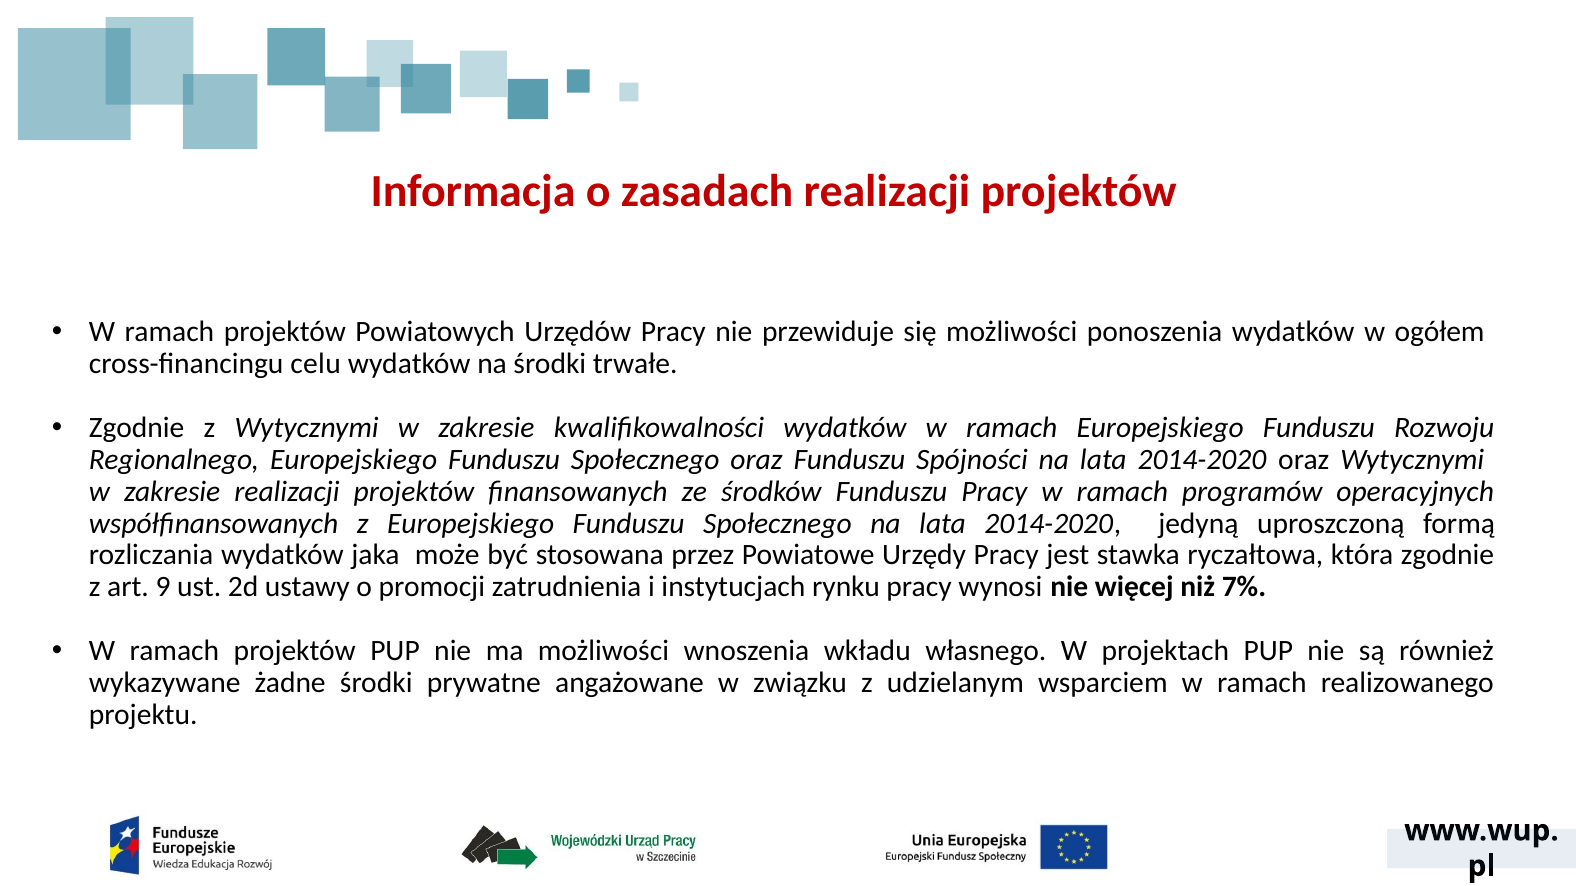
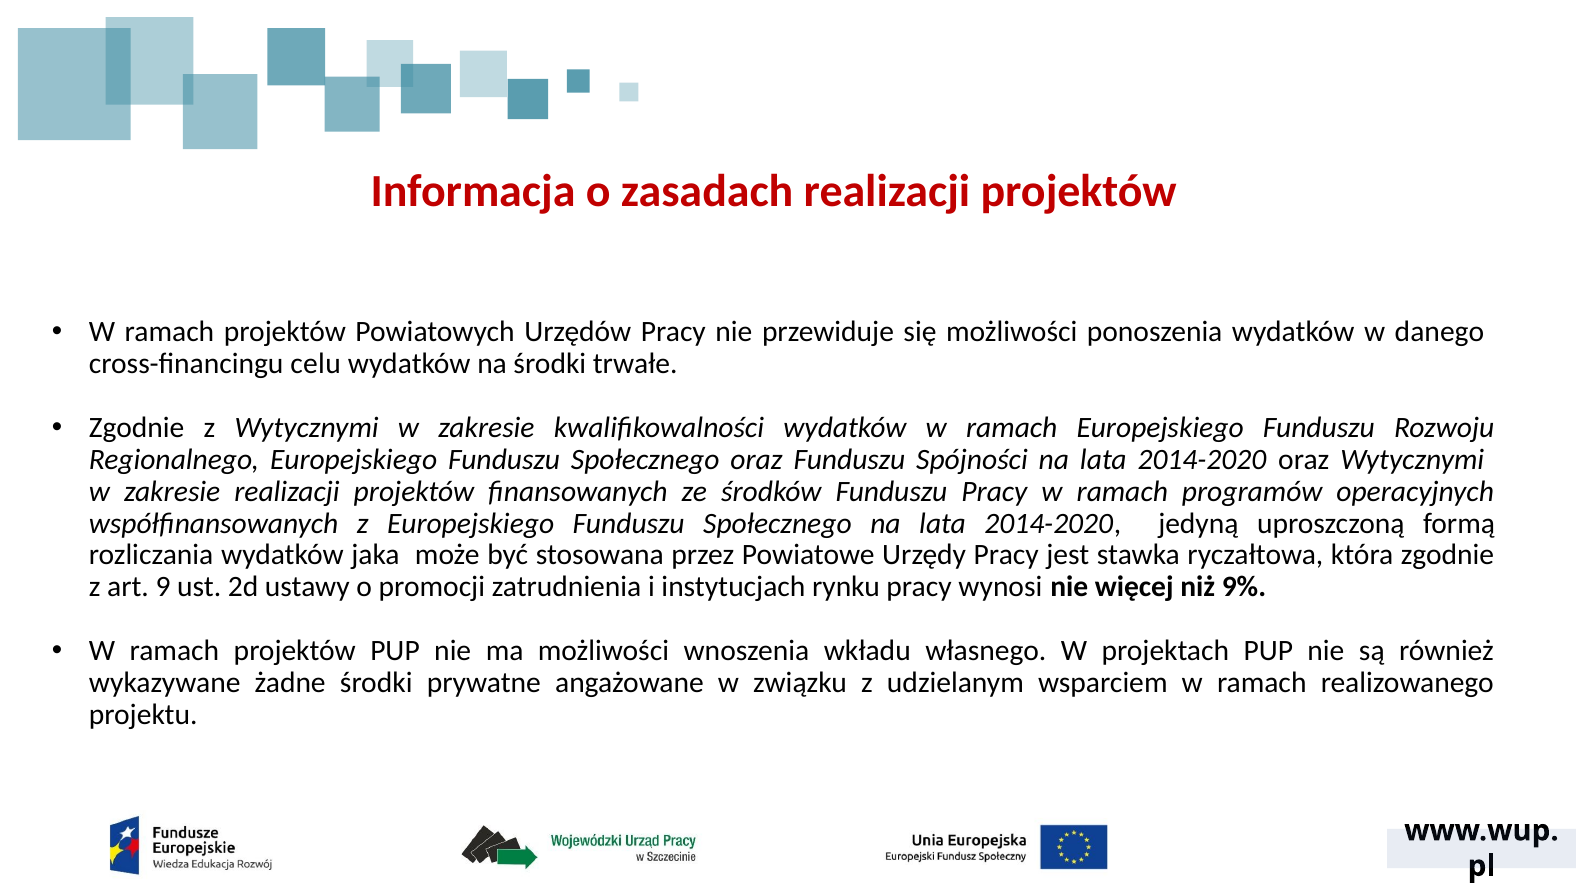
ogółem: ogółem -> danego
7%: 7% -> 9%
